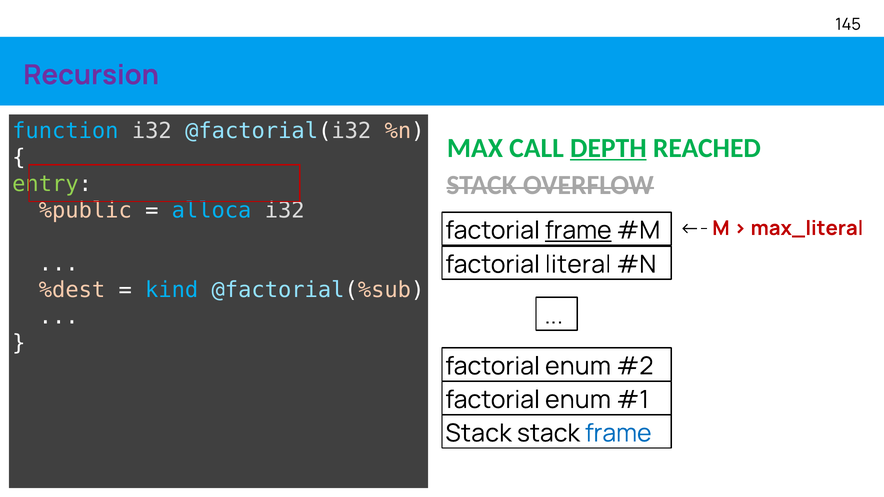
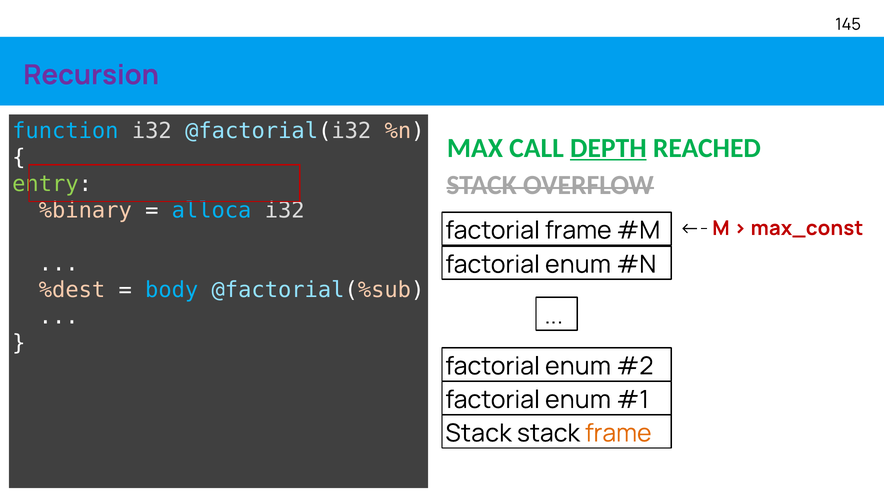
%public: %public -> %binary
frame at (578, 230) underline: present -> none
max_literal: max_literal -> max_const
literal at (578, 265): literal -> enum
kind: kind -> body
frame at (618, 433) colour: blue -> orange
